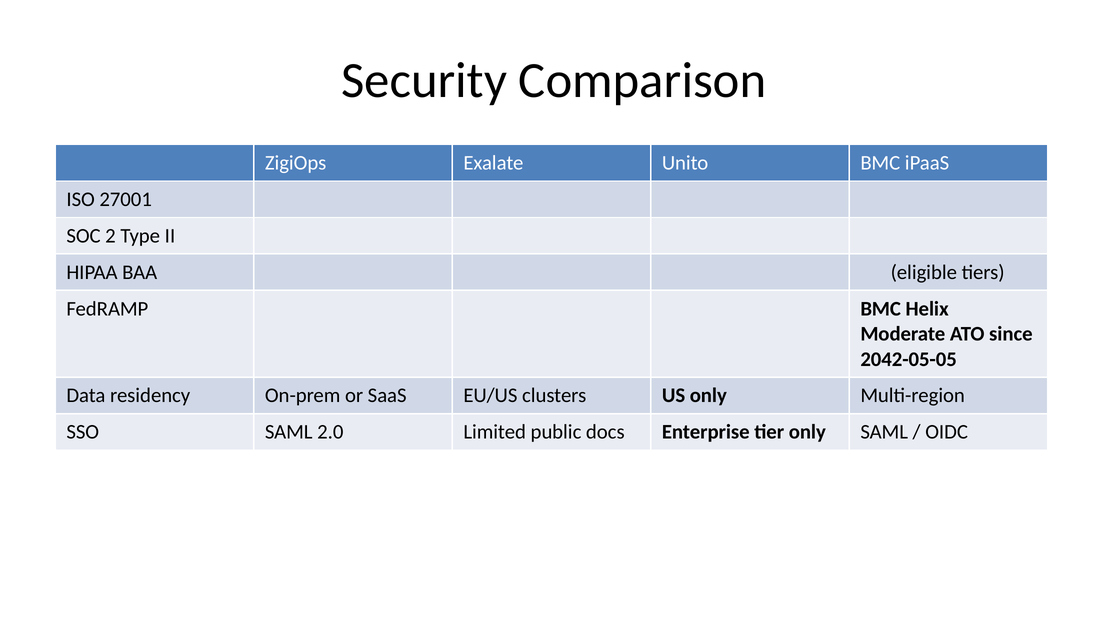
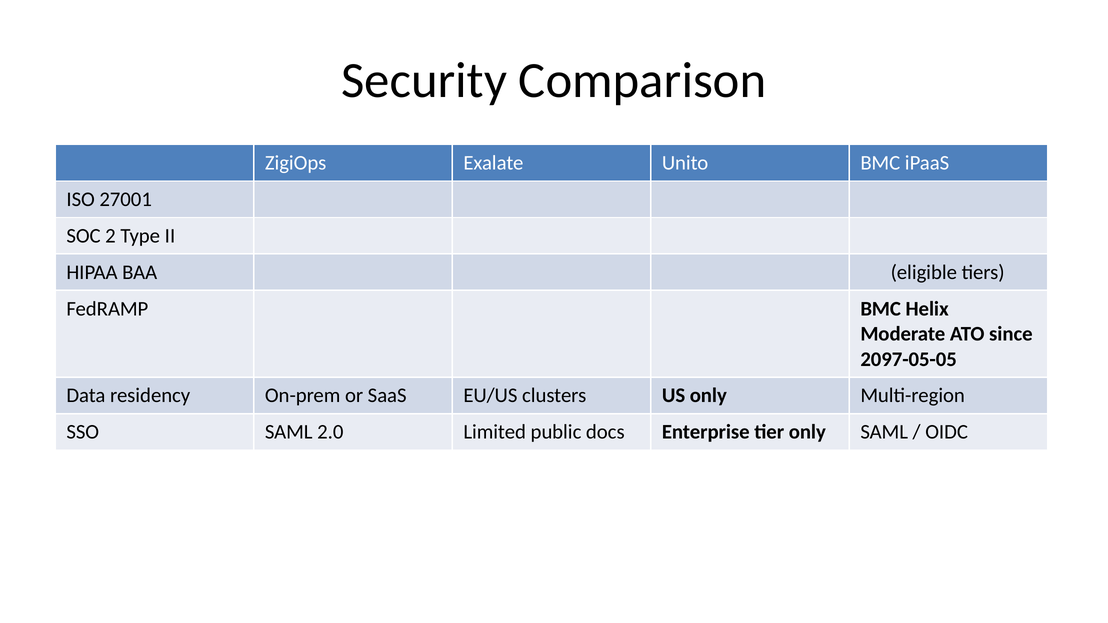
2042-05-05: 2042-05-05 -> 2097-05-05
